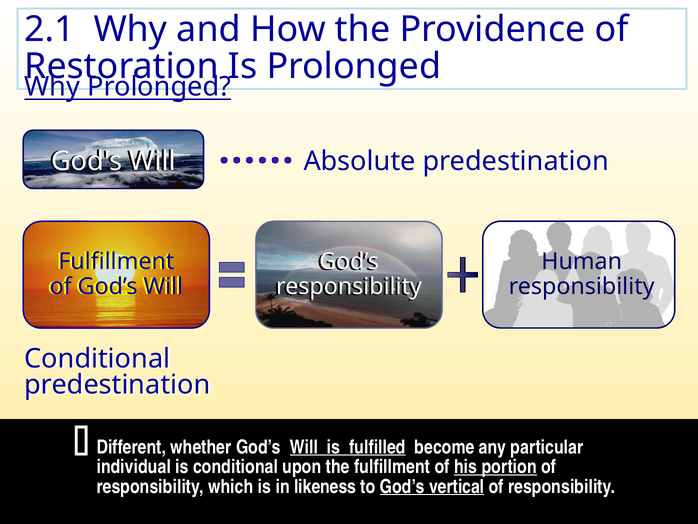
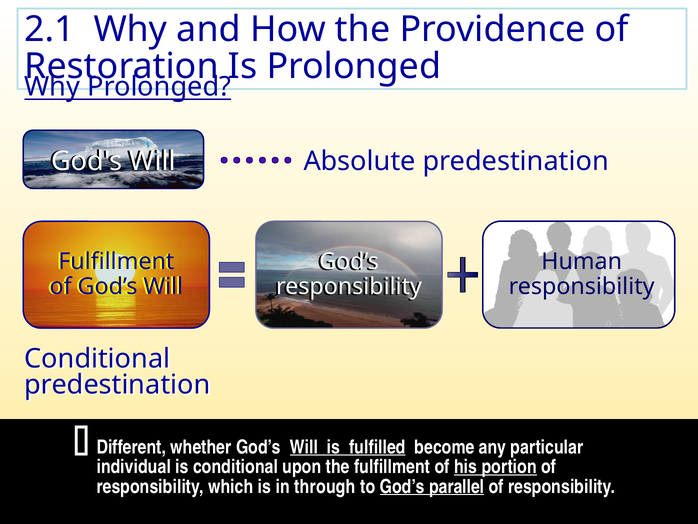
likeness: likeness -> through
vertical: vertical -> parallel
